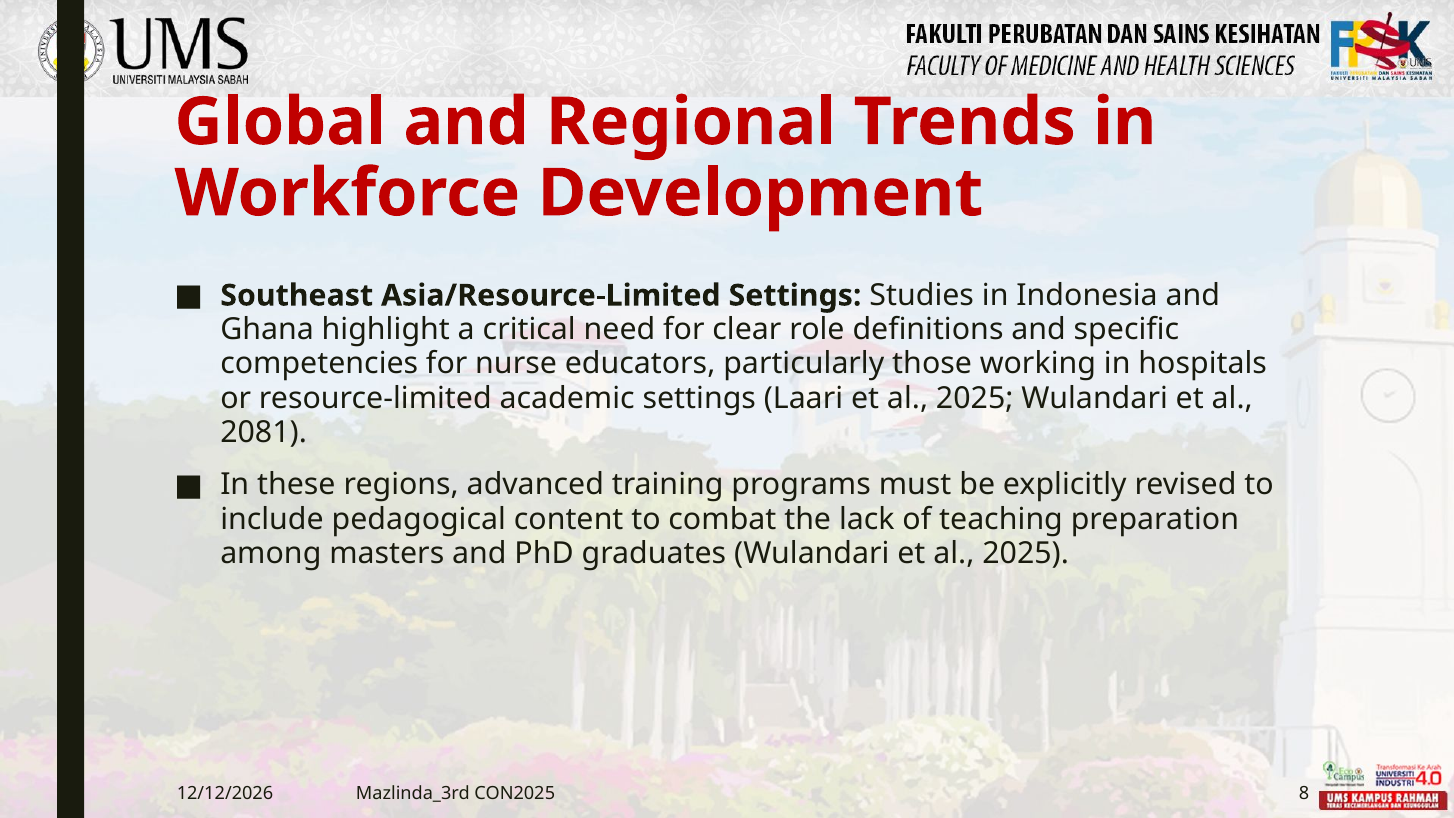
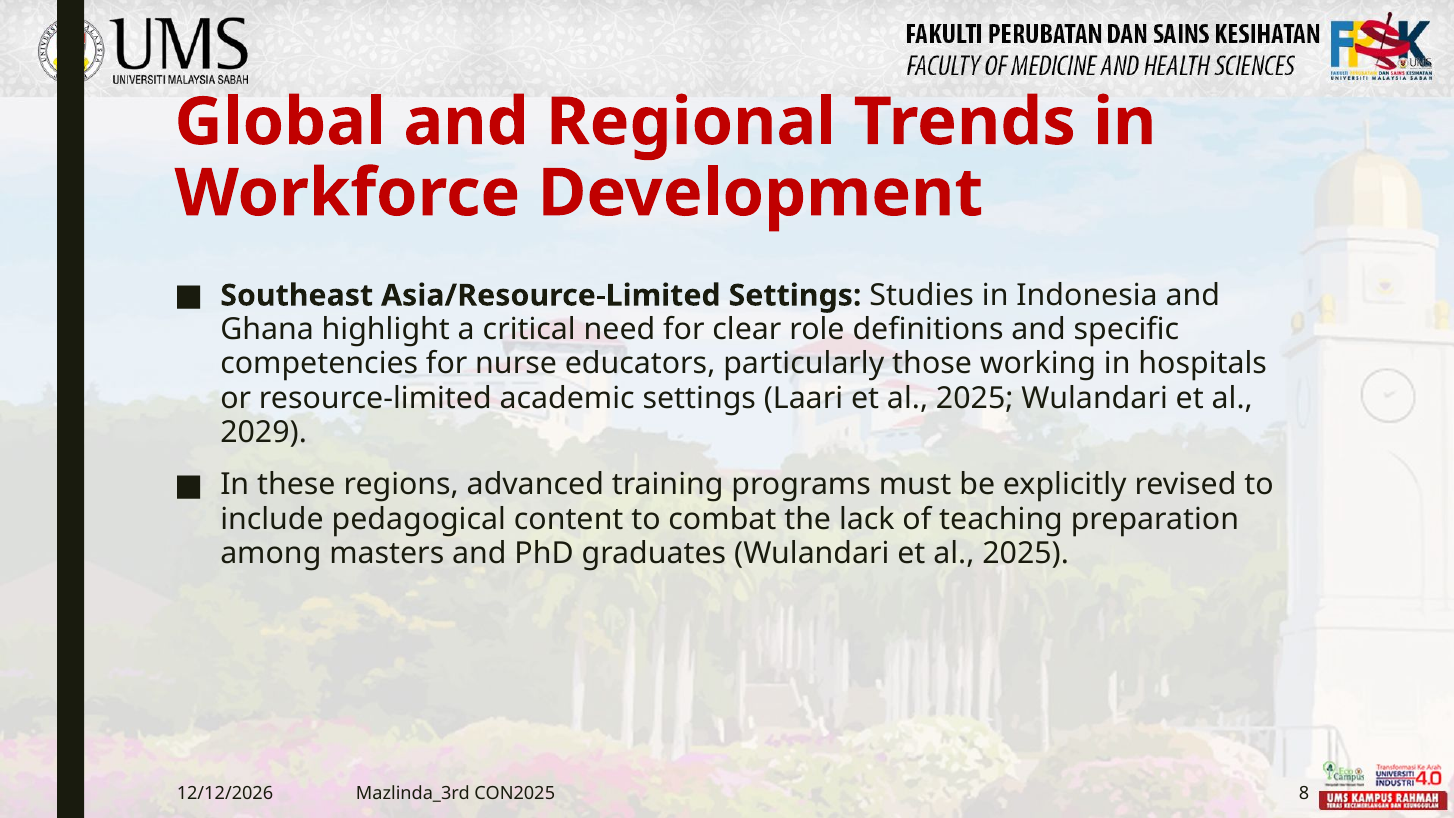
2081: 2081 -> 2029
